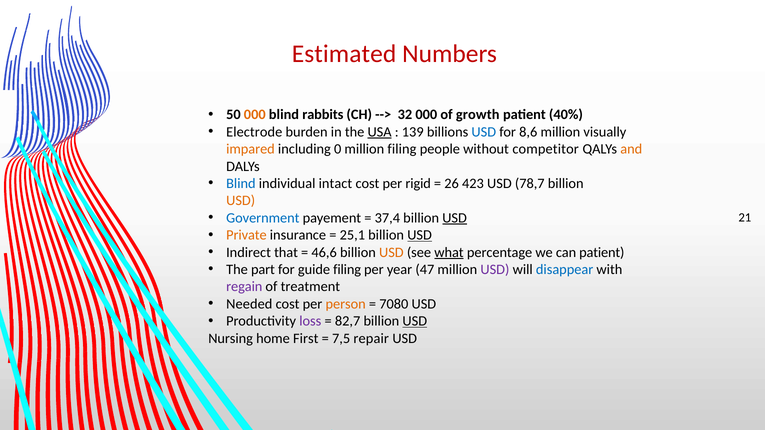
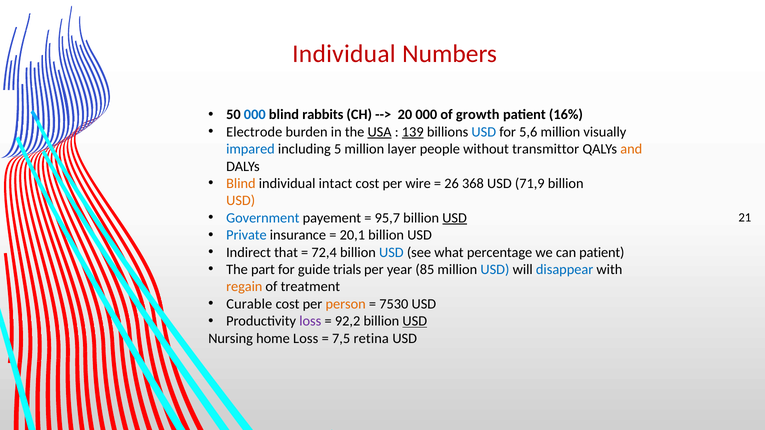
Estimated at (344, 54): Estimated -> Individual
000 at (255, 115) colour: orange -> blue
32: 32 -> 20
40%: 40% -> 16%
139 underline: none -> present
8,6: 8,6 -> 5,6
impared colour: orange -> blue
0: 0 -> 5
million filing: filing -> layer
competitor: competitor -> transmittor
Blind at (241, 184) colour: blue -> orange
rigid: rigid -> wire
423: 423 -> 368
78,7: 78,7 -> 71,9
37,4: 37,4 -> 95,7
Private colour: orange -> blue
25,1: 25,1 -> 20,1
USD at (420, 235) underline: present -> none
46,6: 46,6 -> 72,4
USD at (391, 253) colour: orange -> blue
what underline: present -> none
guide filing: filing -> trials
47: 47 -> 85
USD at (495, 270) colour: purple -> blue
regain colour: purple -> orange
Needed: Needed -> Curable
7080: 7080 -> 7530
82,7: 82,7 -> 92,2
home First: First -> Loss
repair: repair -> retina
